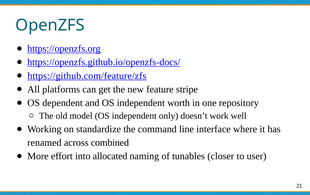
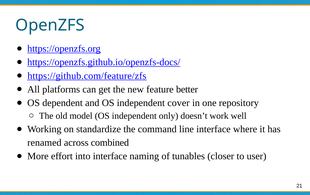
stripe: stripe -> better
worth: worth -> cover
into allocated: allocated -> interface
